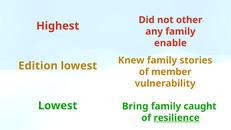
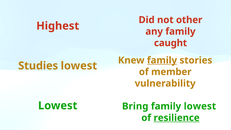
enable: enable -> caught
family at (162, 60) underline: none -> present
Edition: Edition -> Studies
family caught: caught -> lowest
